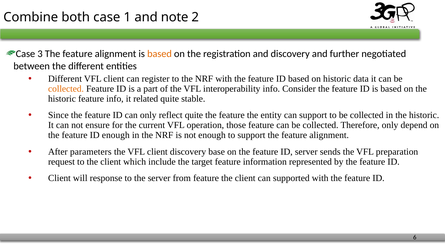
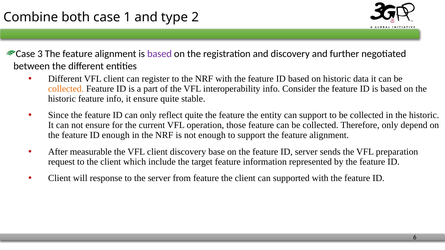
note: note -> type
based at (160, 54) colour: orange -> purple
it related: related -> ensure
parameters: parameters -> measurable
